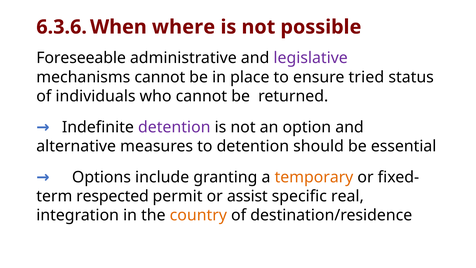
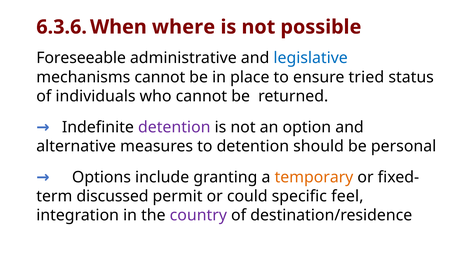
legislative colour: purple -> blue
essential: essential -> personal
respected: respected -> discussed
assist: assist -> could
real: real -> feel
country colour: orange -> purple
